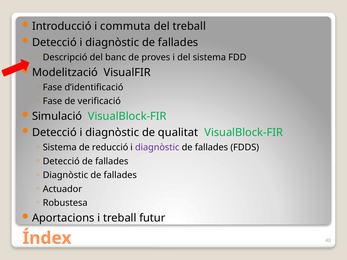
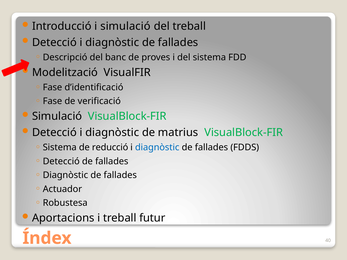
i commuta: commuta -> simulació
qualitat: qualitat -> matrius
diagnòstic at (157, 148) colour: purple -> blue
